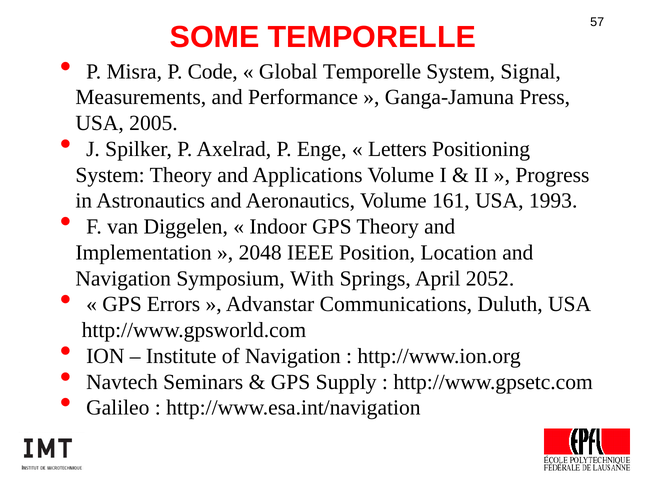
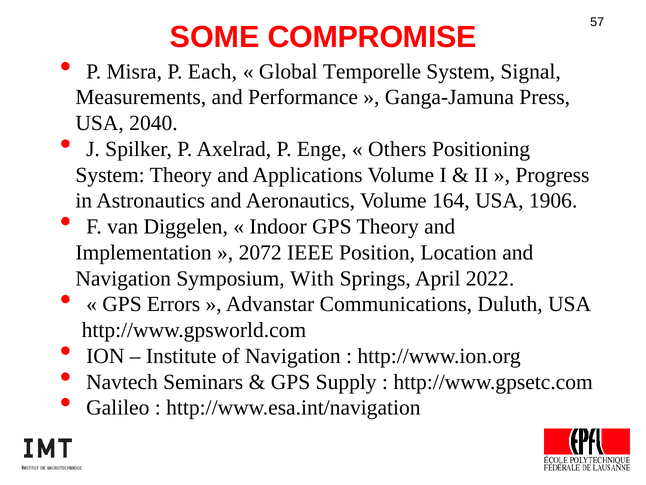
SOME TEMPORELLE: TEMPORELLE -> COMPROMISE
Code: Code -> Each
2005: 2005 -> 2040
Letters: Letters -> Others
161: 161 -> 164
1993: 1993 -> 1906
2048: 2048 -> 2072
2052: 2052 -> 2022
